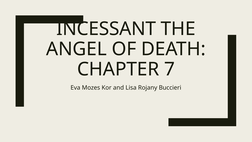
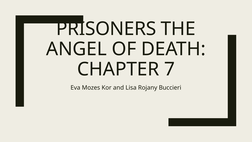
INCESSANT: INCESSANT -> PRISONERS
